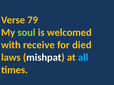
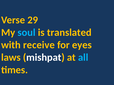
79: 79 -> 29
soul colour: light green -> light blue
welcomed: welcomed -> translated
died: died -> eyes
